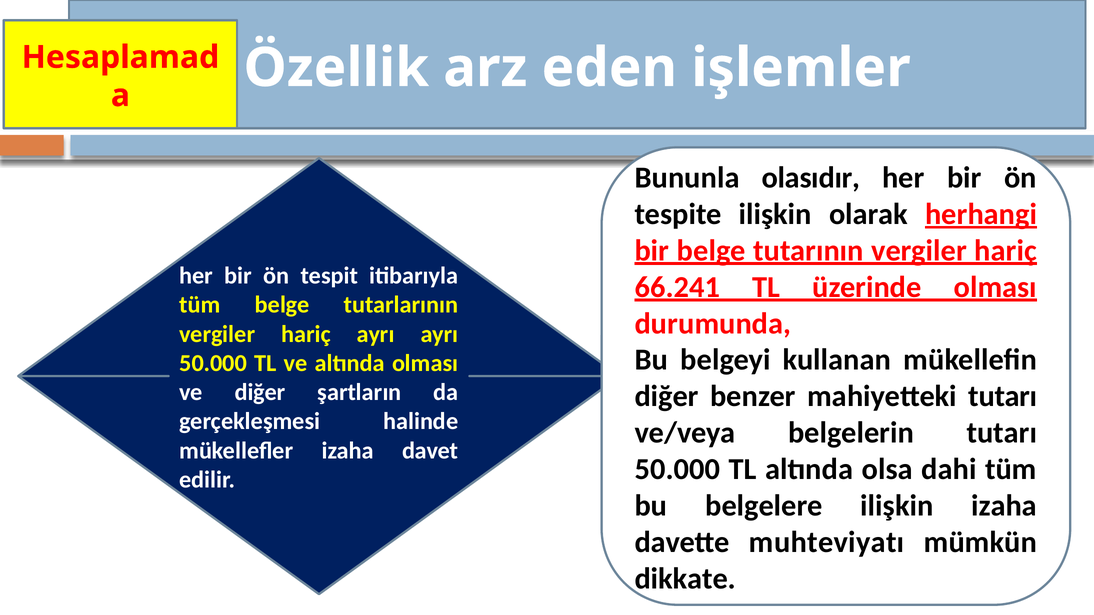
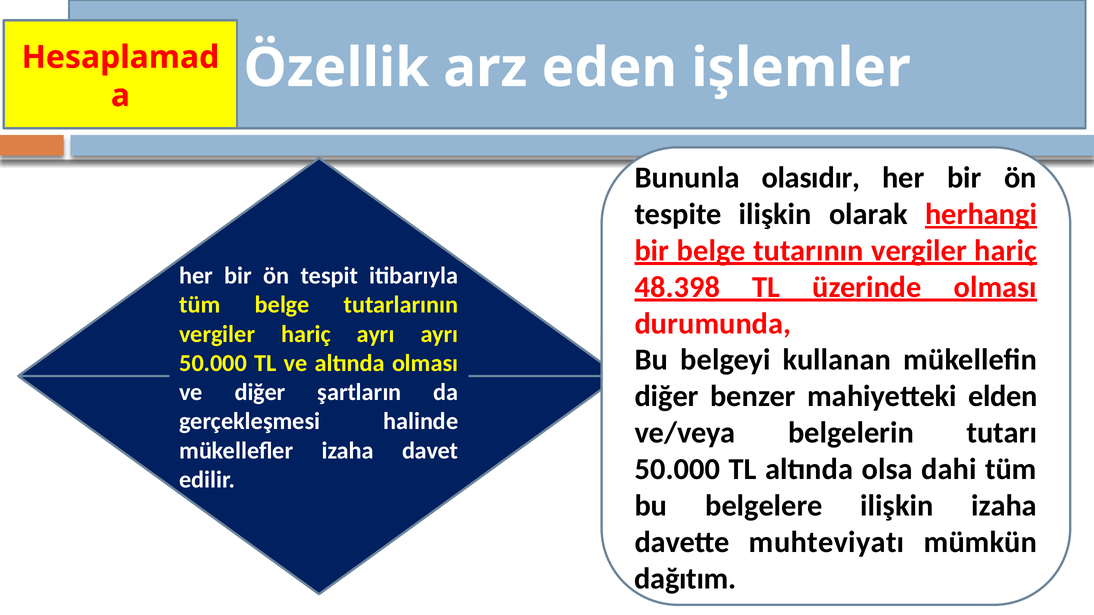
66.241: 66.241 -> 48.398
mahiyetteki tutarı: tutarı -> elden
dikkate: dikkate -> dağıtım
